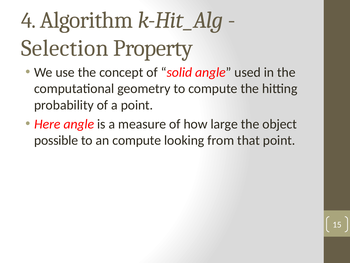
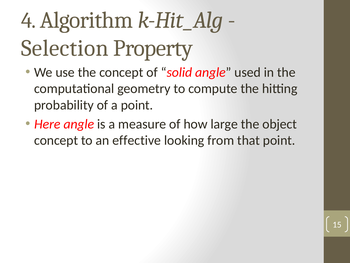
possible at (56, 140): possible -> concept
an compute: compute -> effective
